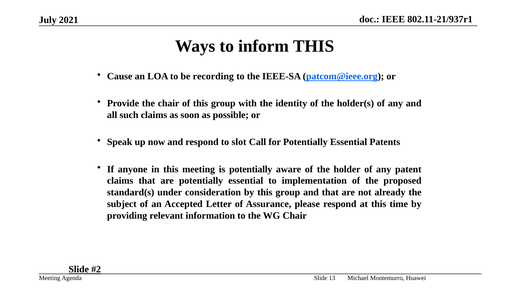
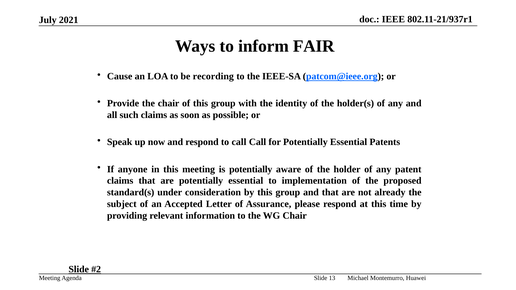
inform THIS: THIS -> FAIR
to slot: slot -> call
